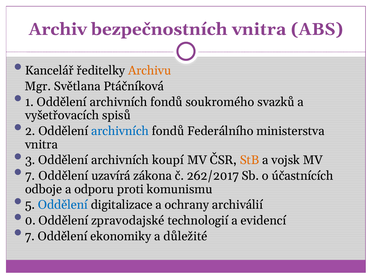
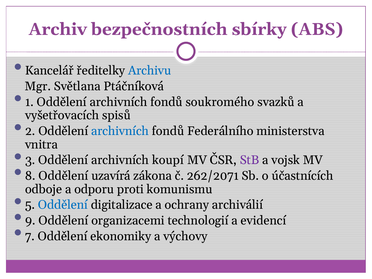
bezpečnostních vnitra: vnitra -> sbírky
Archivu colour: orange -> blue
StB colour: orange -> purple
7 at (30, 176): 7 -> 8
262/2017: 262/2017 -> 262/2071
0: 0 -> 9
zpravodajské: zpravodajské -> organizacemi
důležité: důležité -> výchovy
